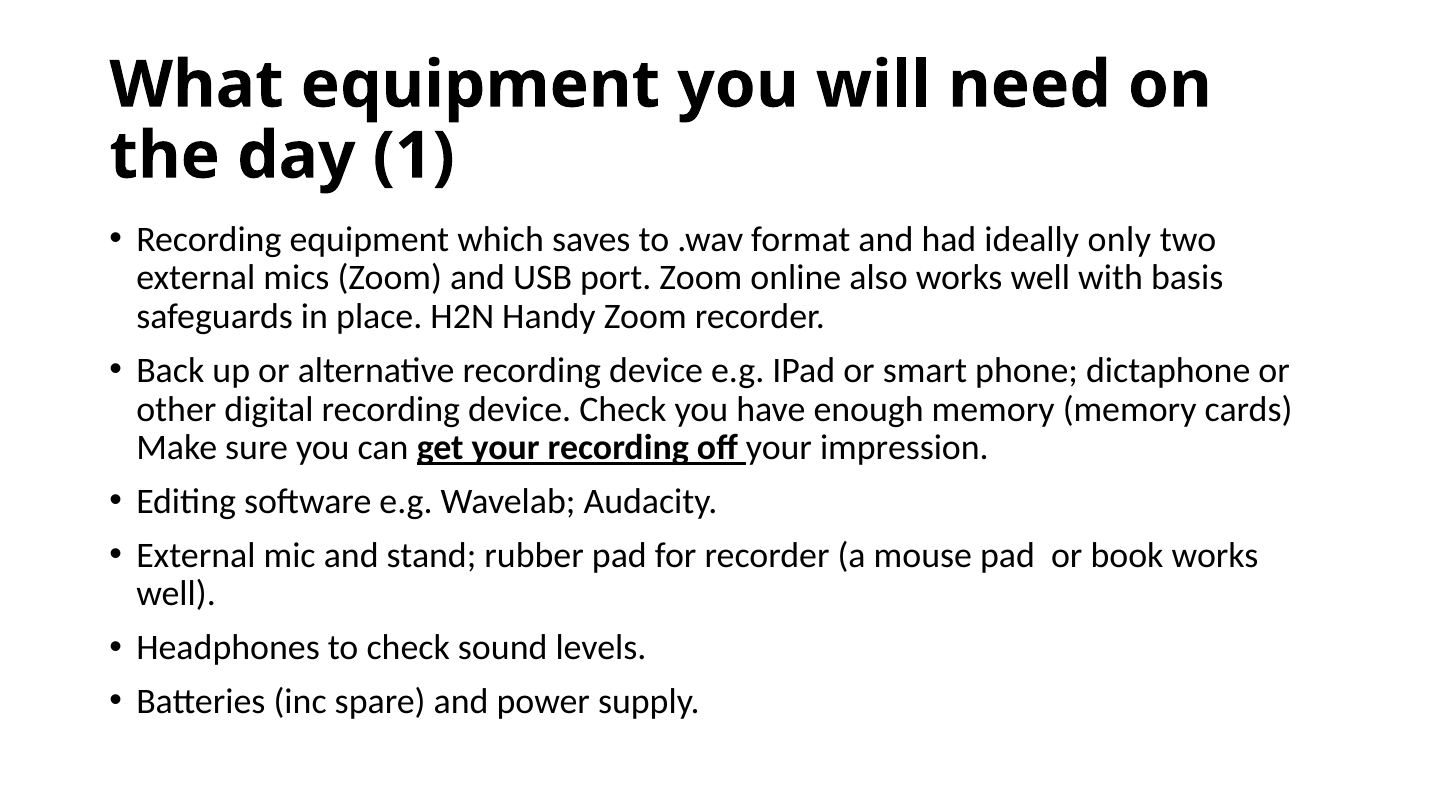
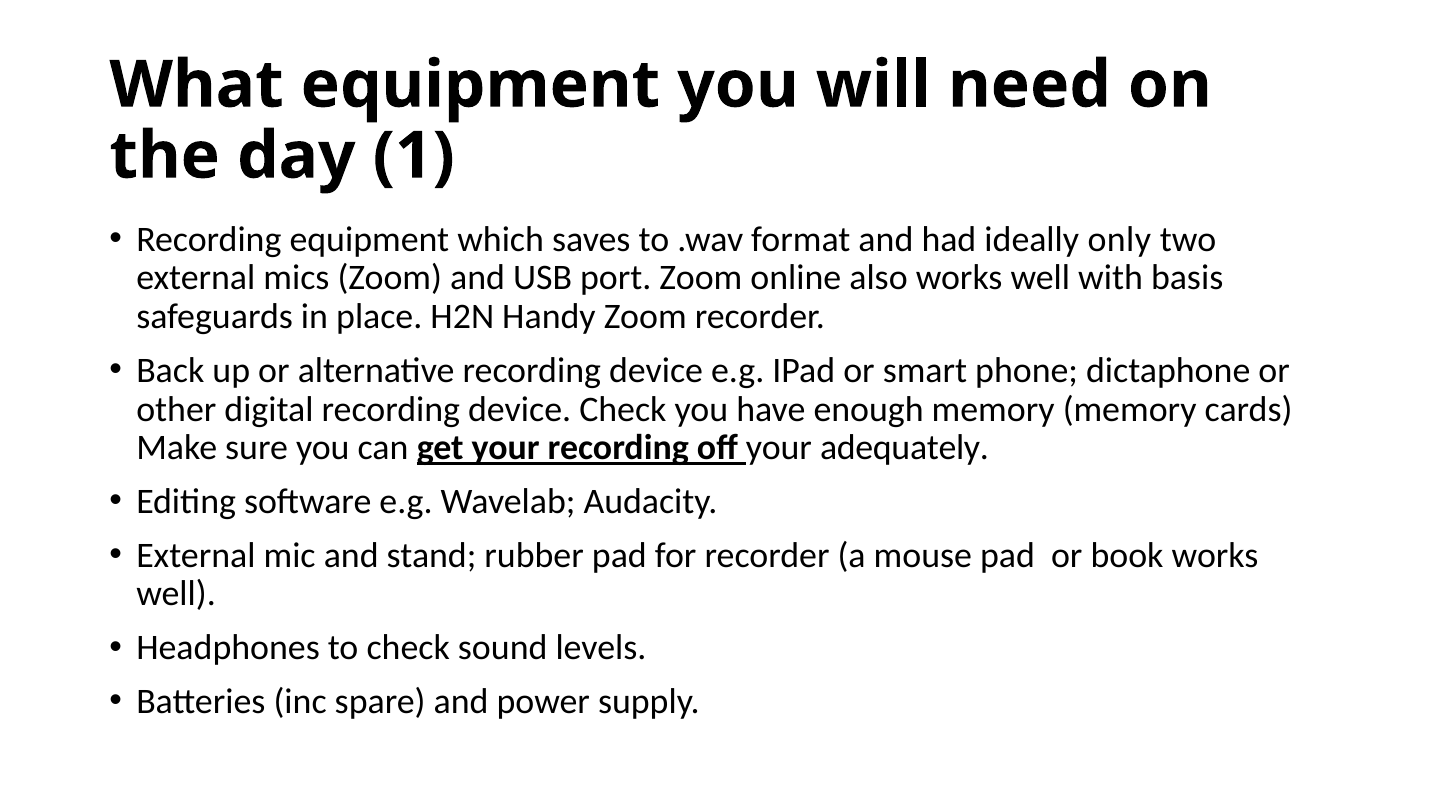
impression: impression -> adequately
